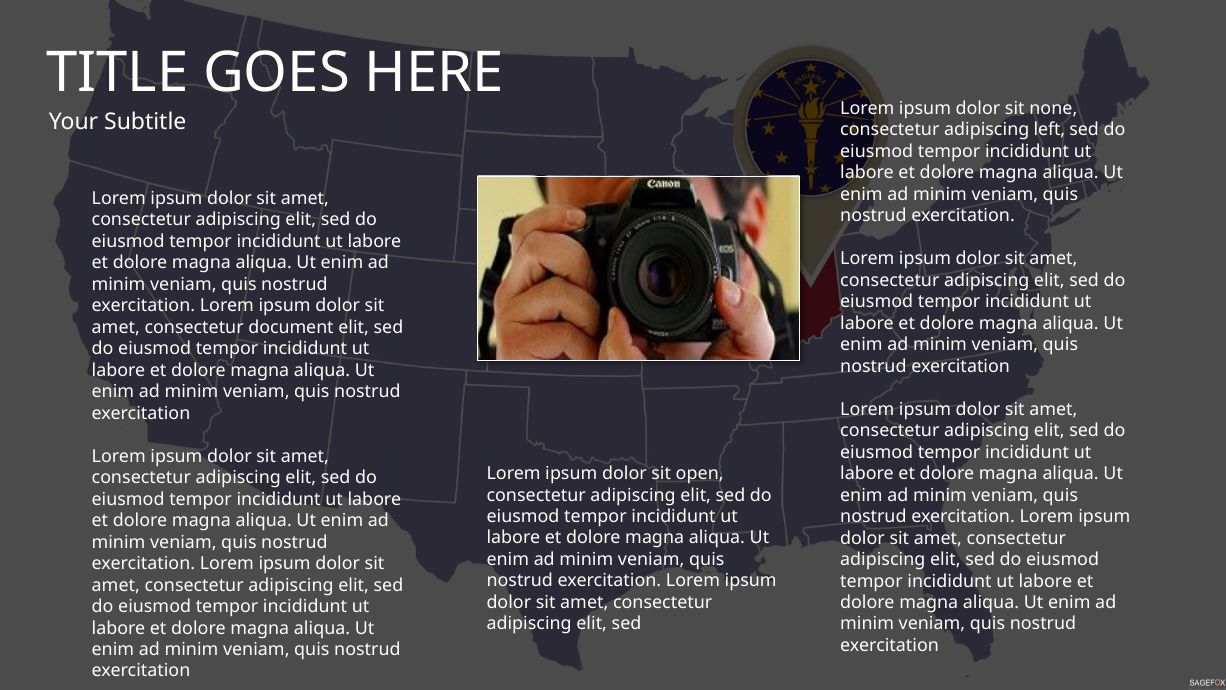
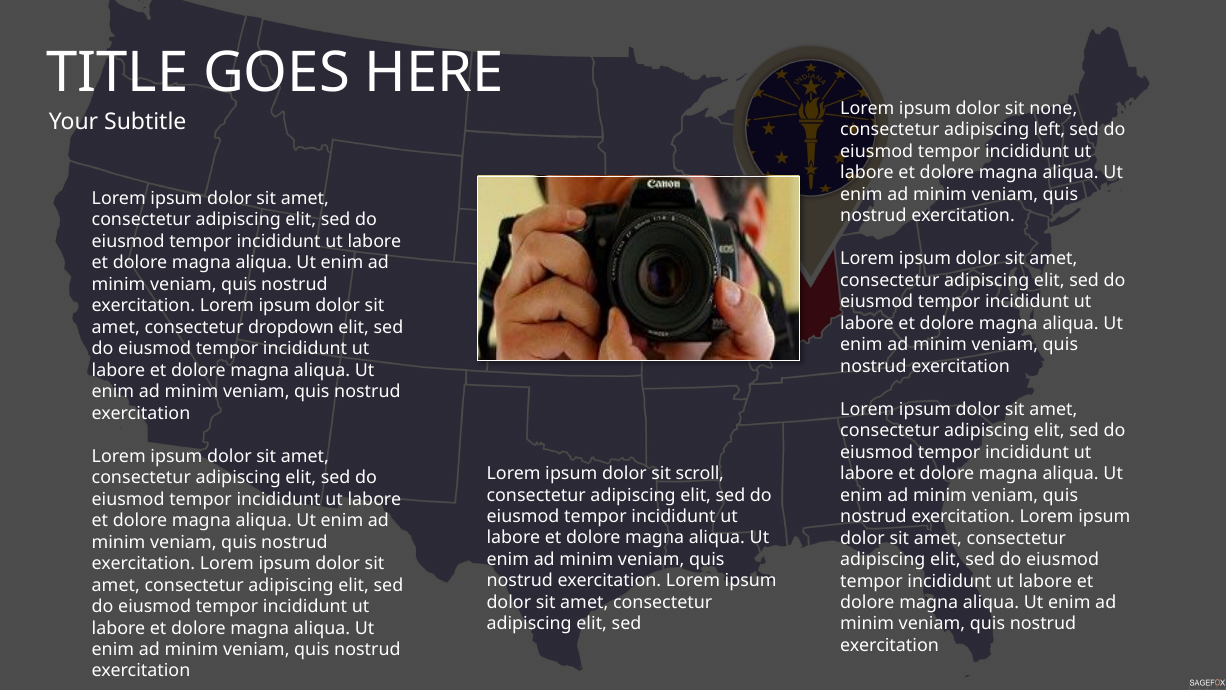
document: document -> dropdown
open: open -> scroll
